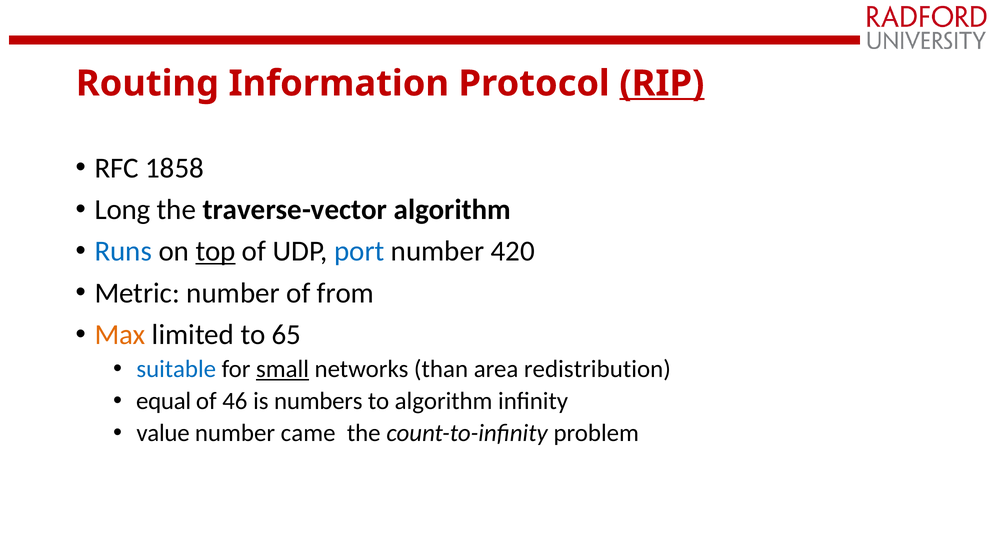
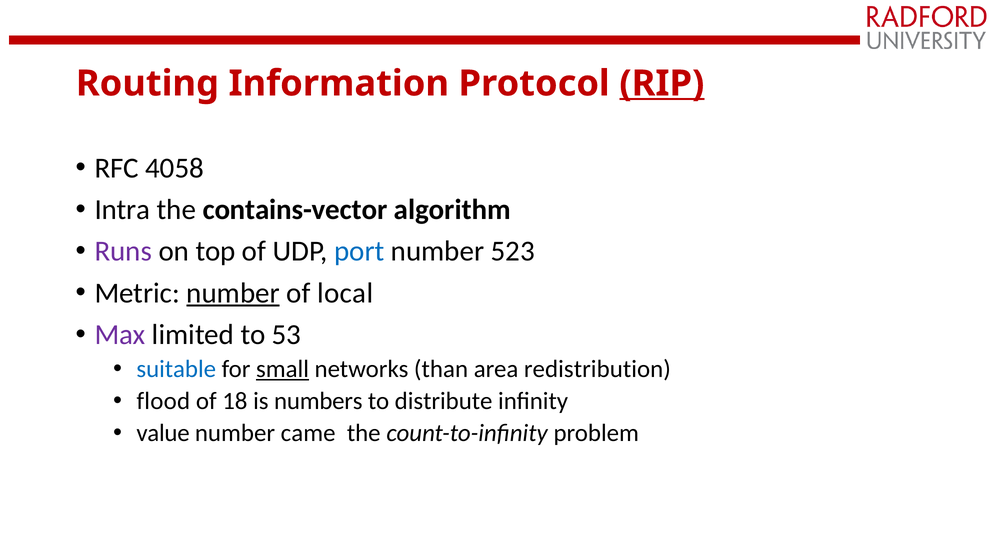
1858: 1858 -> 4058
Long: Long -> Intra
traverse-vector: traverse-vector -> contains-vector
Runs colour: blue -> purple
top underline: present -> none
420: 420 -> 523
number at (233, 293) underline: none -> present
from: from -> local
Max colour: orange -> purple
65: 65 -> 53
equal: equal -> flood
46: 46 -> 18
to algorithm: algorithm -> distribute
